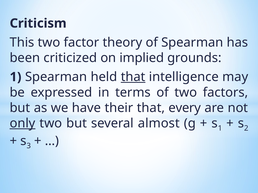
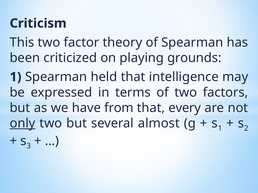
implied: implied -> playing
that at (133, 77) underline: present -> none
their: their -> from
